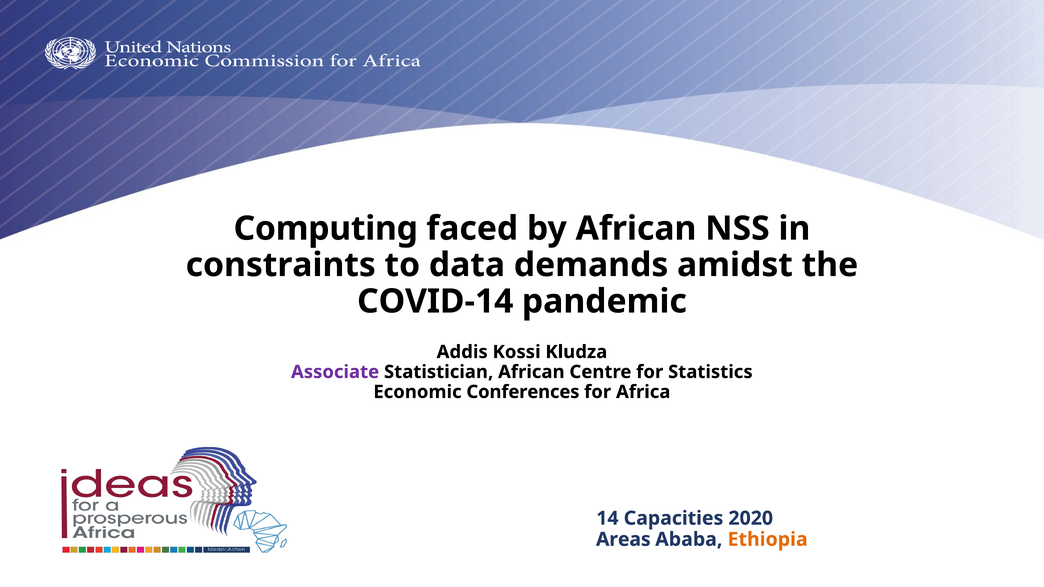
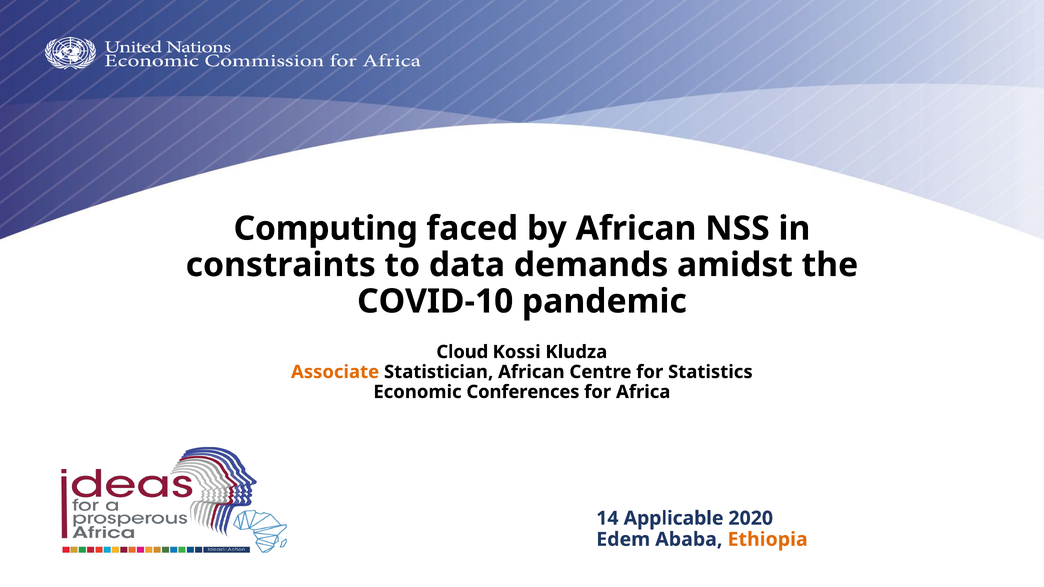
COVID-14: COVID-14 -> COVID-10
Addis: Addis -> Cloud
Associate colour: purple -> orange
Capacities: Capacities -> Applicable
Areas: Areas -> Edem
